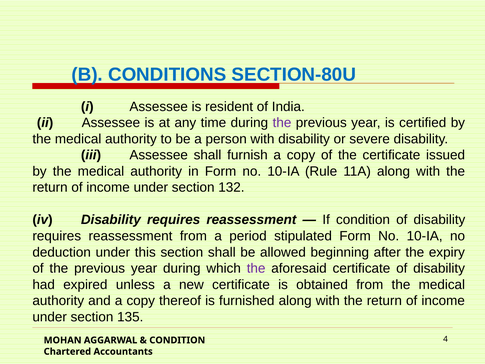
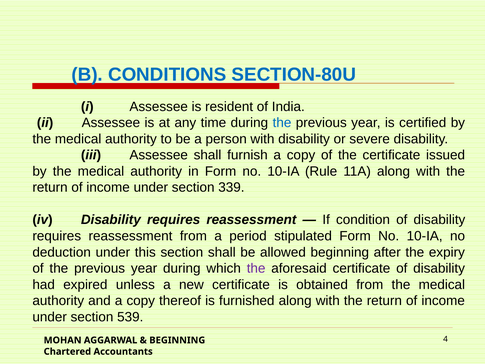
the at (282, 123) colour: purple -> blue
132: 132 -> 339
135: 135 -> 539
CONDITION at (177, 340): CONDITION -> BEGINNING
